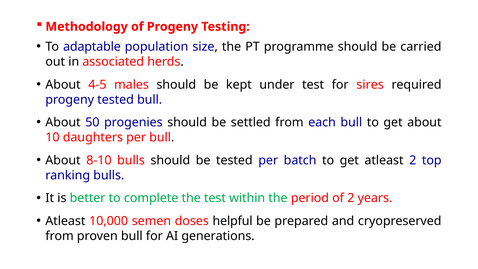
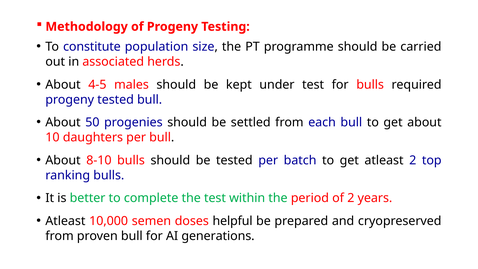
adaptable: adaptable -> constitute
for sires: sires -> bulls
